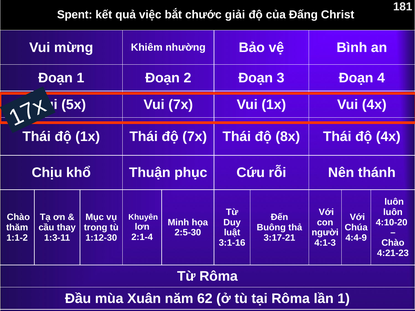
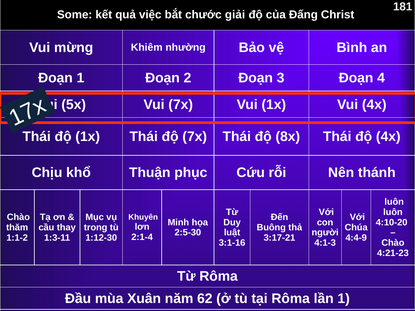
Spent: Spent -> Some
